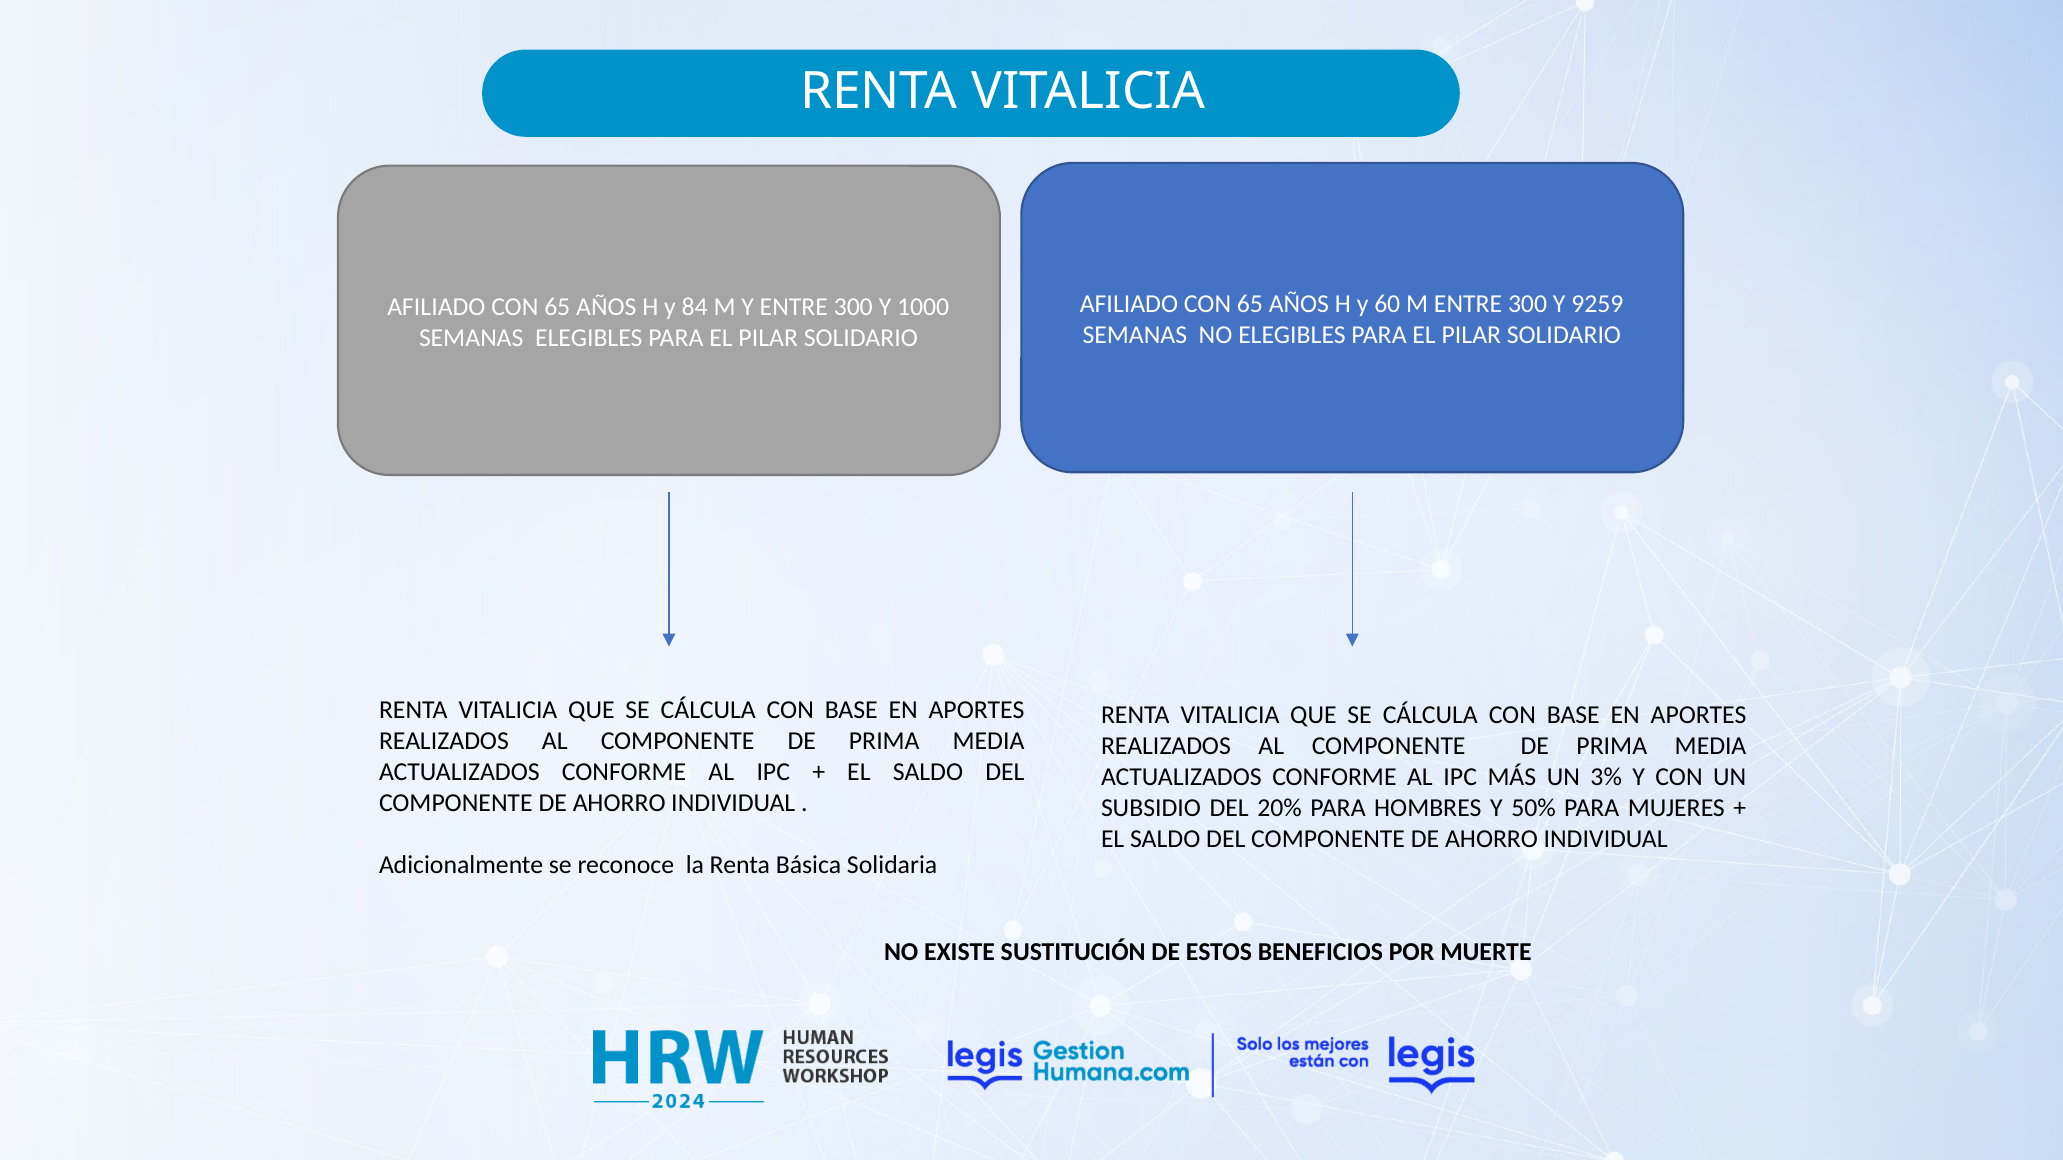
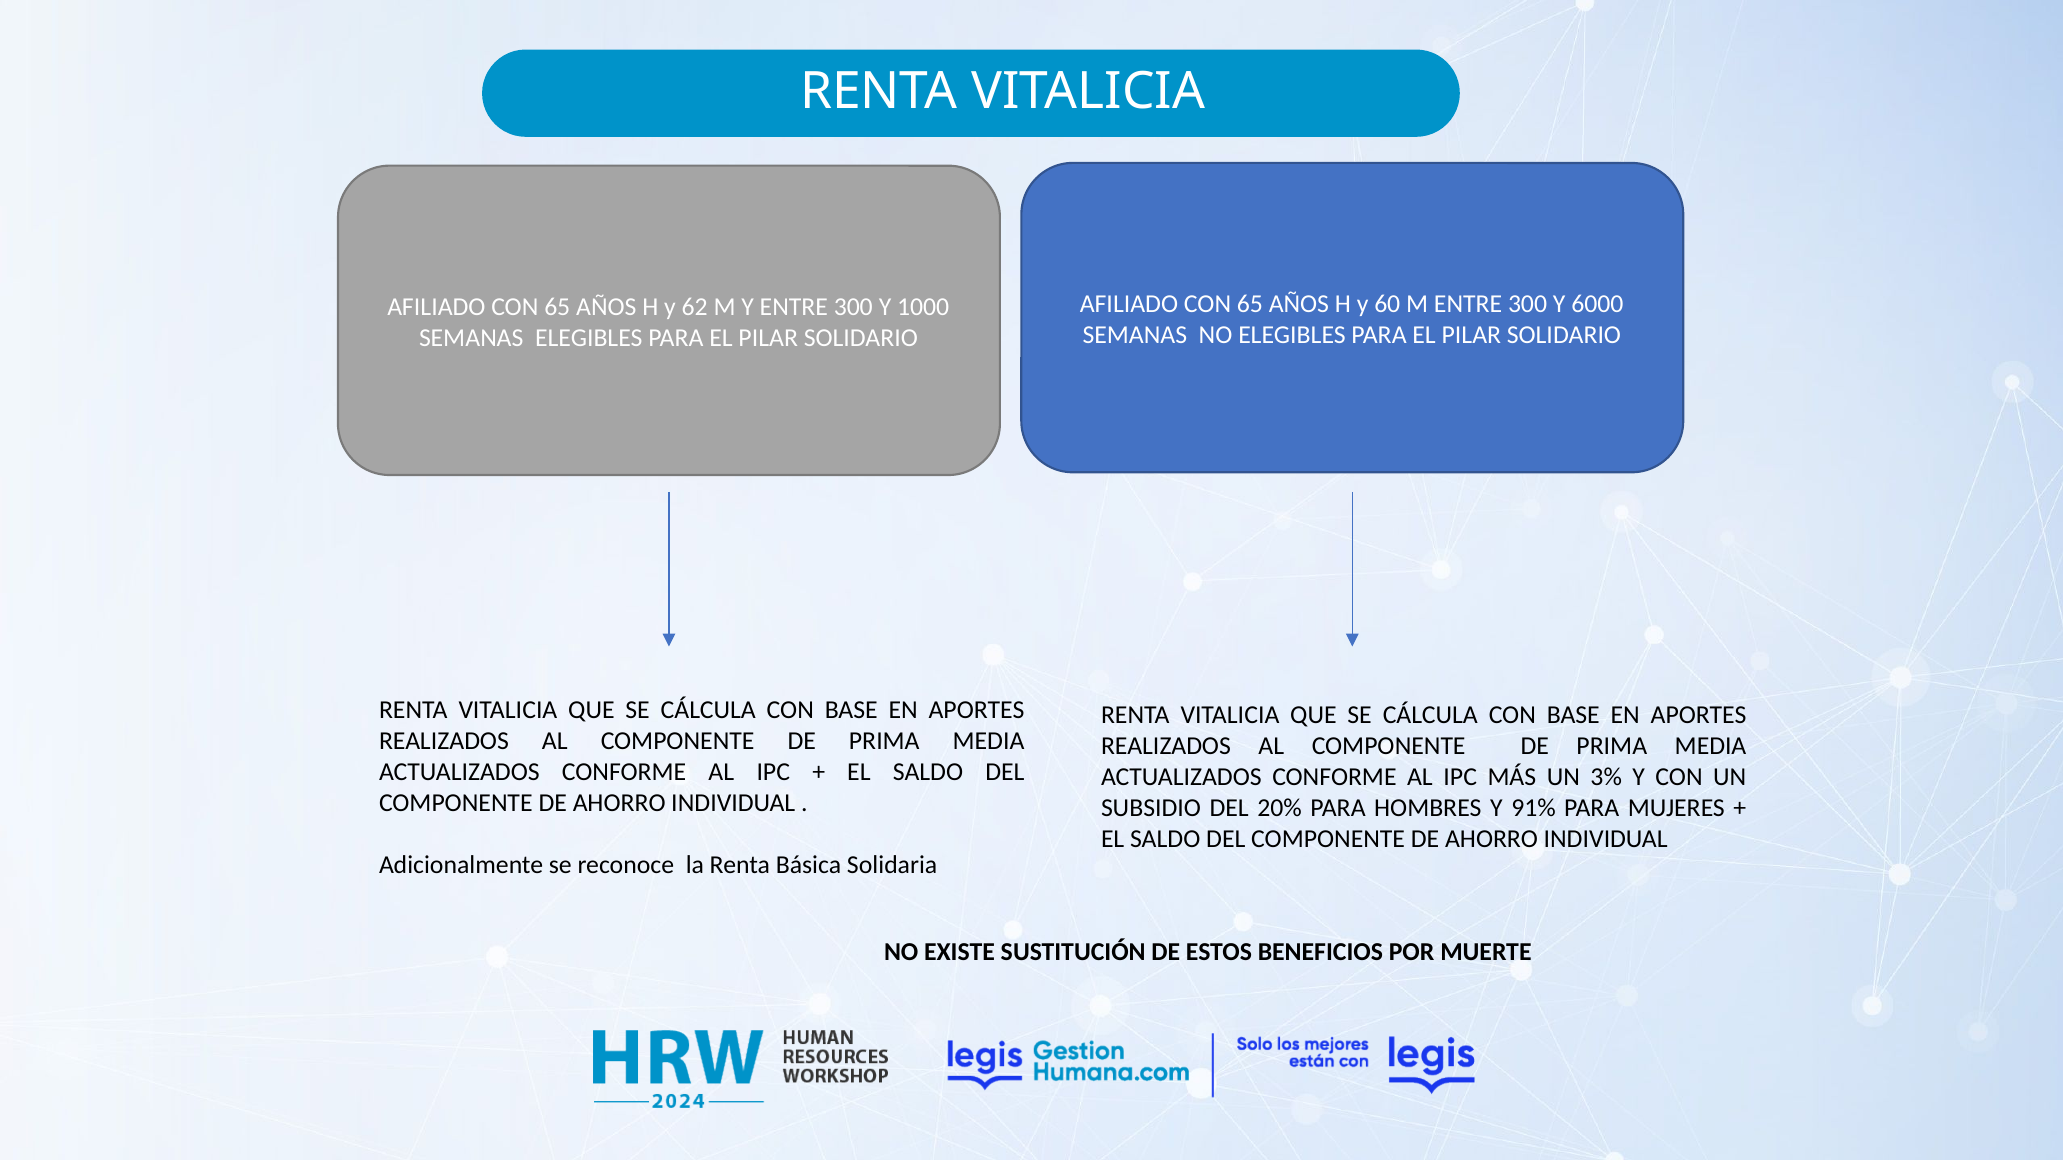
9259: 9259 -> 6000
84: 84 -> 62
50%: 50% -> 91%
